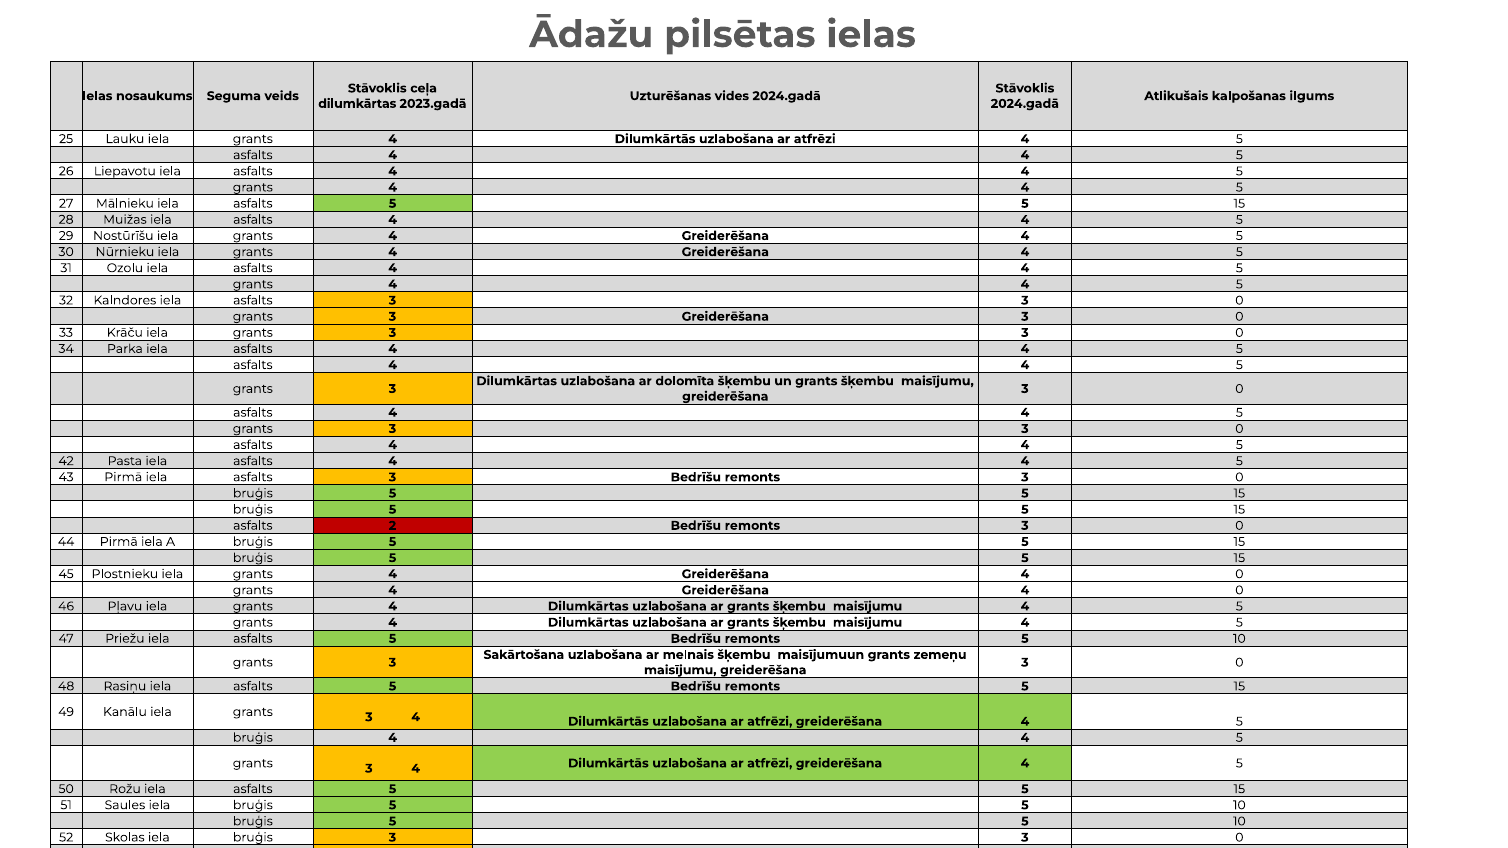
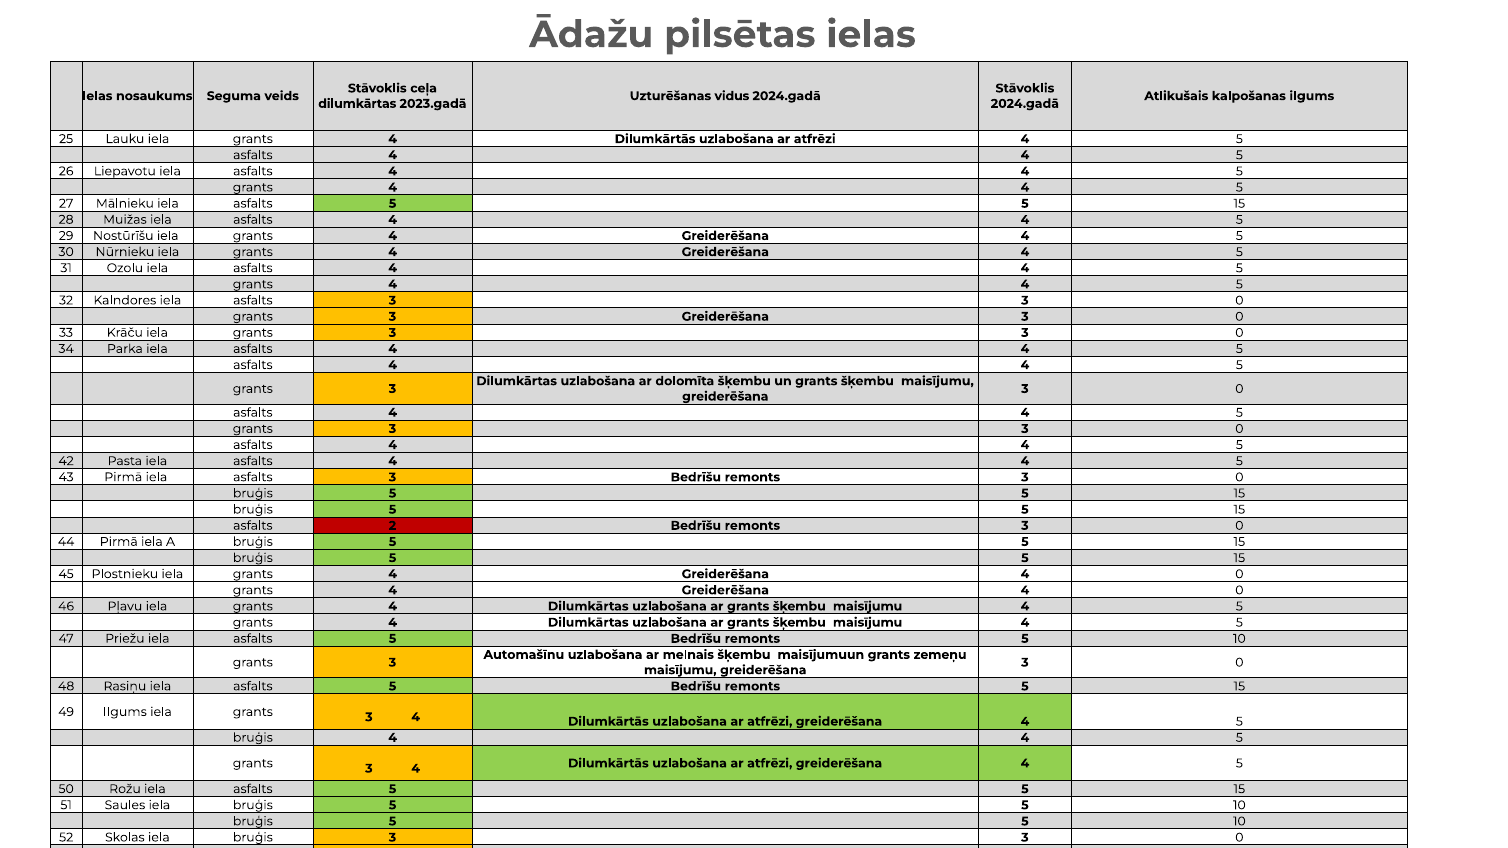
vides: vides -> vidus
Sakārtošana: Sakārtošana -> Automašīnu
49 Kanālu: Kanālu -> Ilgums
